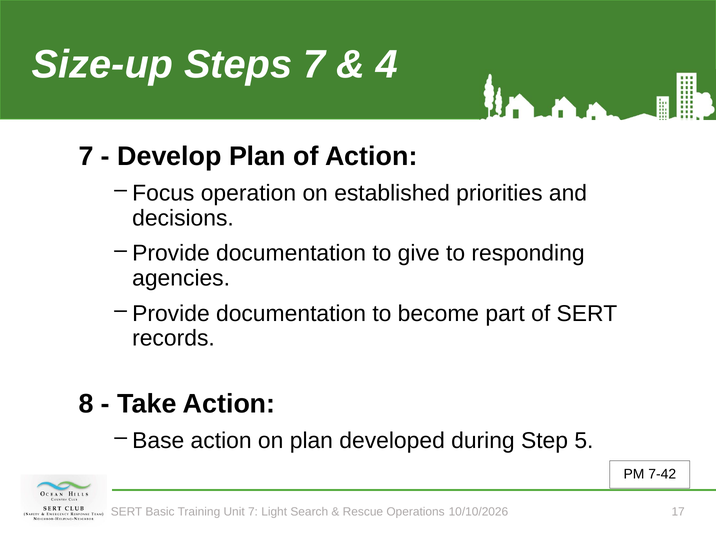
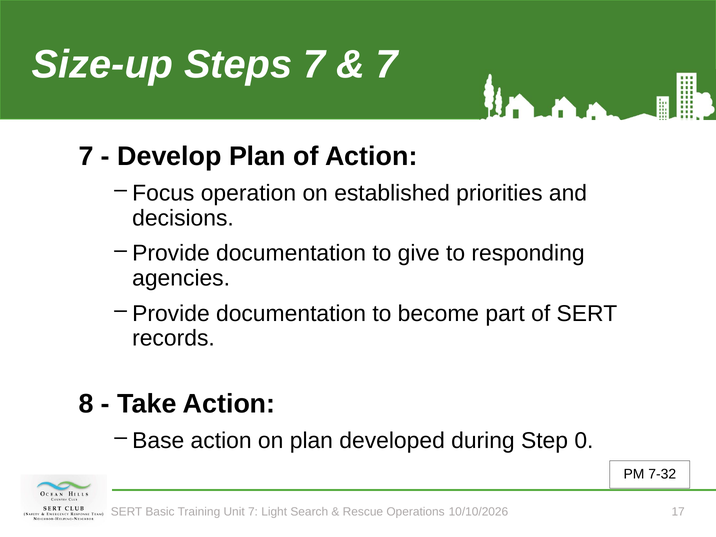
4 at (387, 65): 4 -> 7
5: 5 -> 0
7-42: 7-42 -> 7-32
